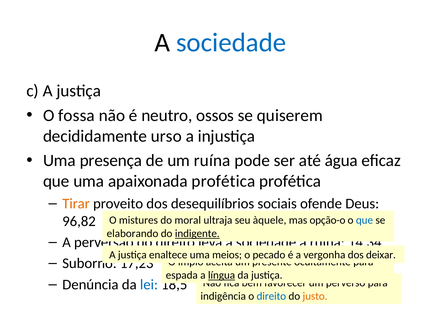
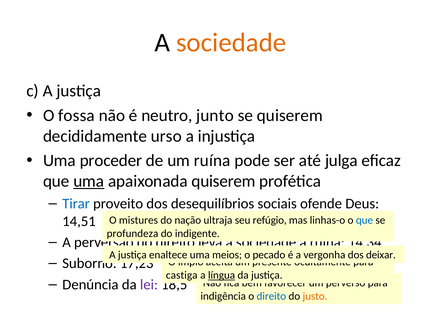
sociedade at (231, 43) colour: blue -> orange
ossos: ossos -> junto
presença: presença -> proceder
água: água -> julga
uma at (89, 181) underline: none -> present
apaixonada profética: profética -> quiserem
Tirar colour: orange -> blue
96,82: 96,82 -> 14,51
moral: moral -> nação
àquele: àquele -> refúgio
opção-o: opção-o -> linhas-o
elaborando: elaborando -> profundeza
indigente underline: present -> none
espada: espada -> castiga
lei colour: blue -> purple
